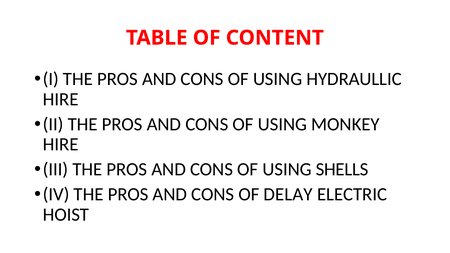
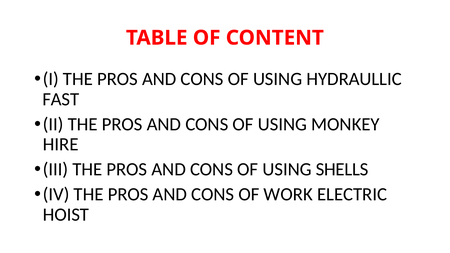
HIRE at (61, 99): HIRE -> FAST
DELAY: DELAY -> WORK
